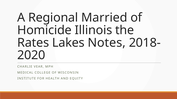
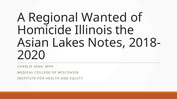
Married: Married -> Wanted
Rates: Rates -> Asian
